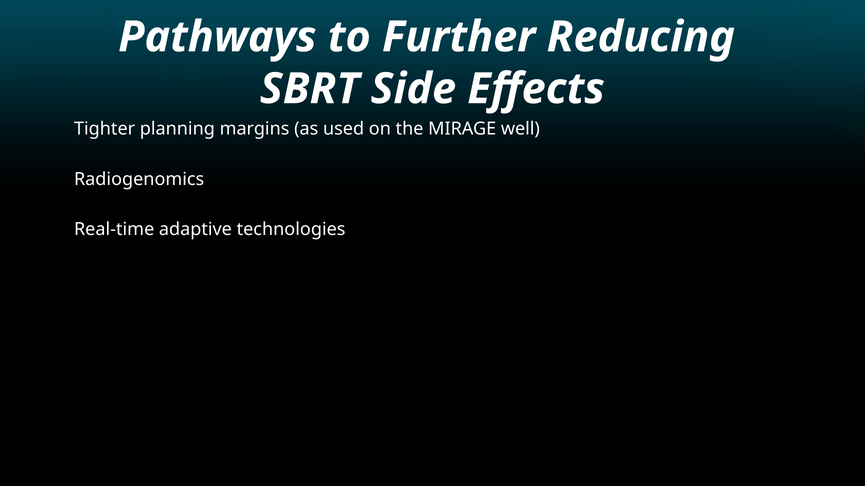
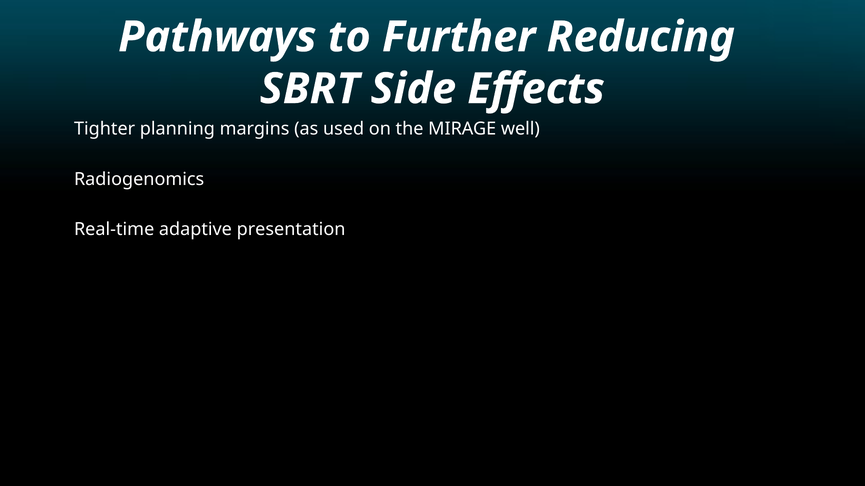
technologies: technologies -> presentation
